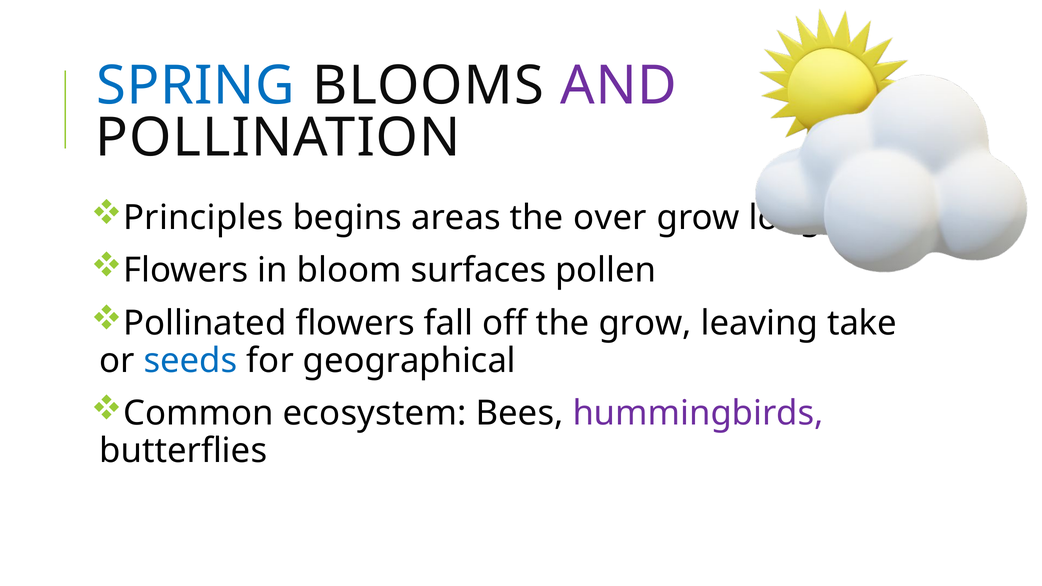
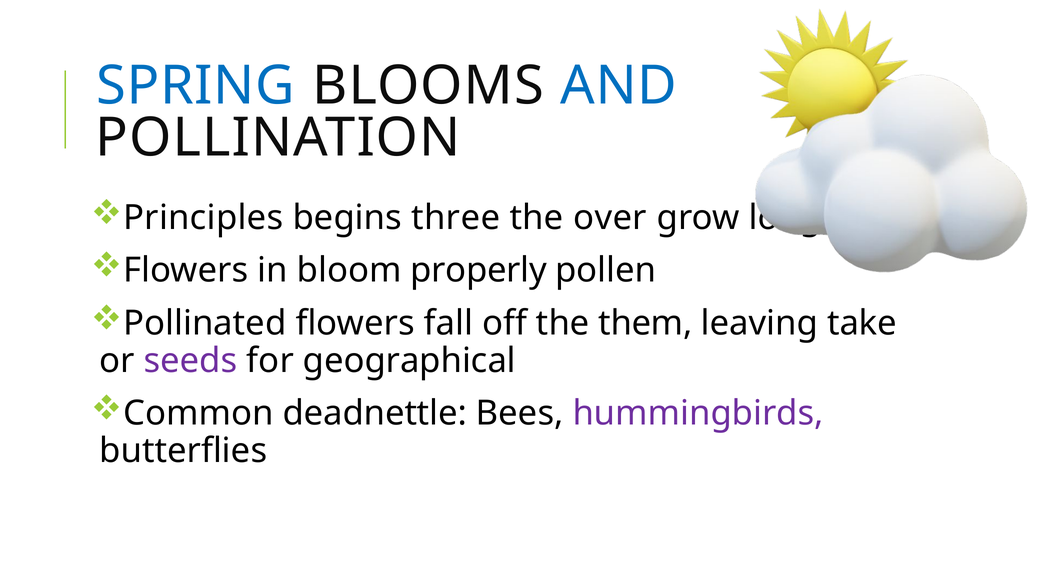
AND colour: purple -> blue
areas: areas -> three
surfaces: surfaces -> properly
the grow: grow -> them
seeds colour: blue -> purple
ecosystem: ecosystem -> deadnettle
